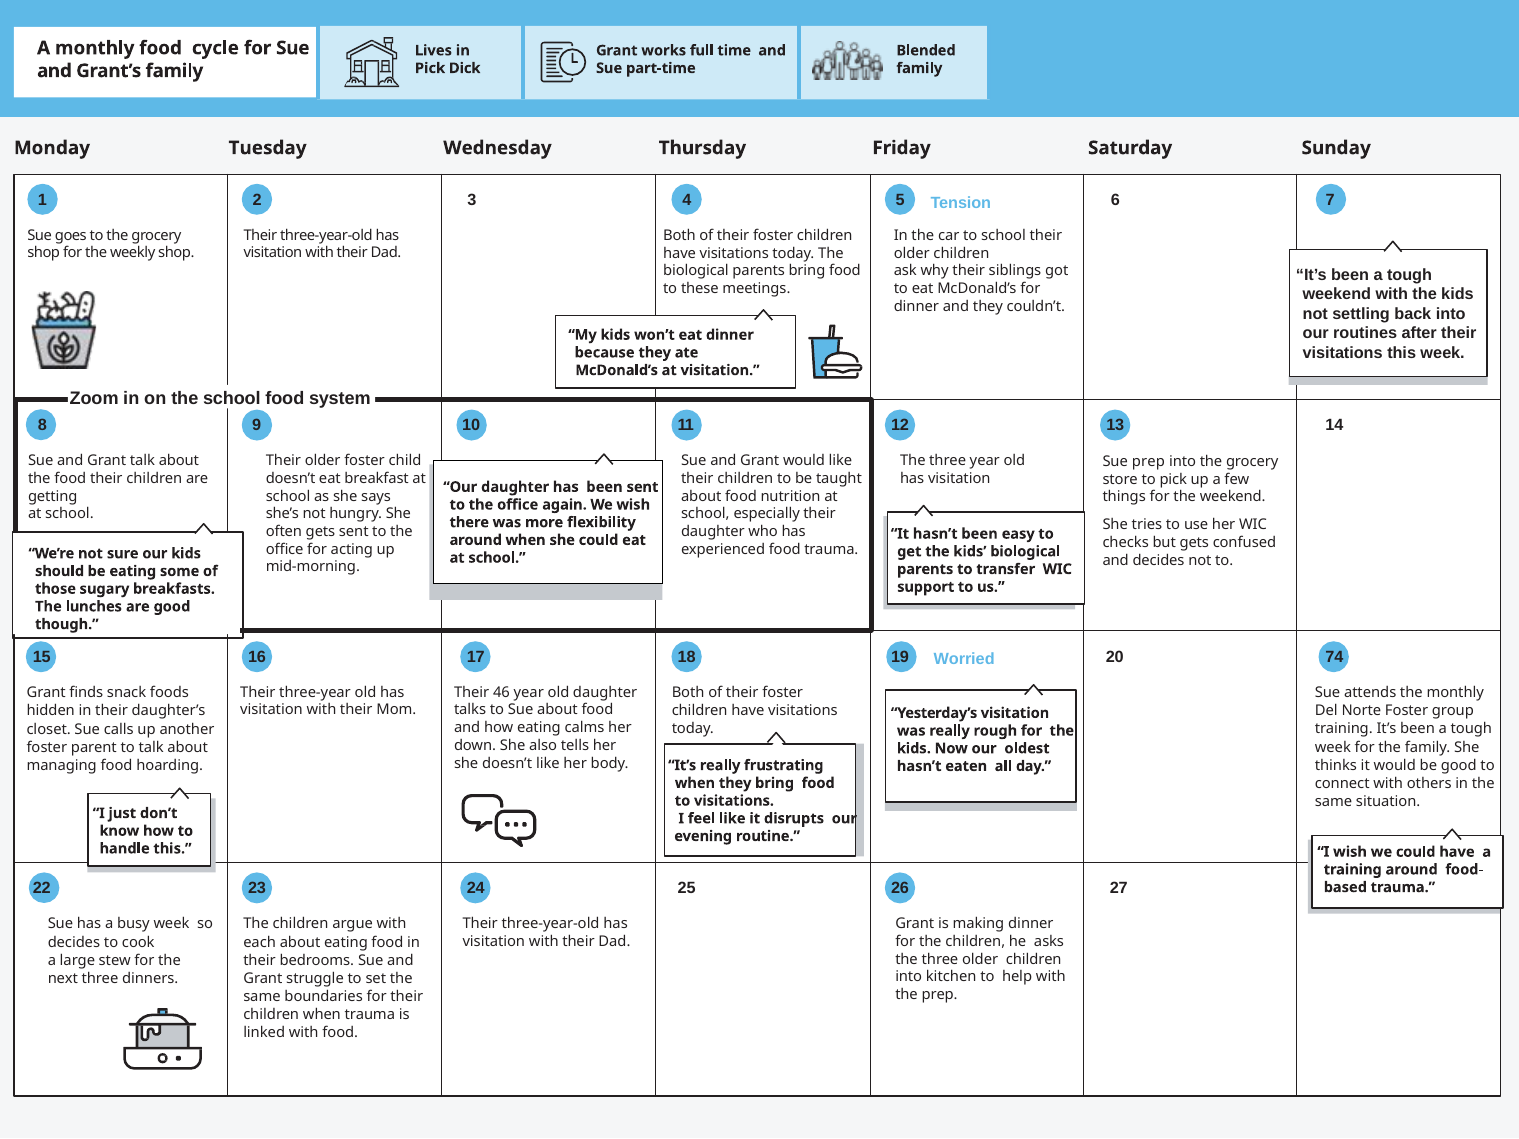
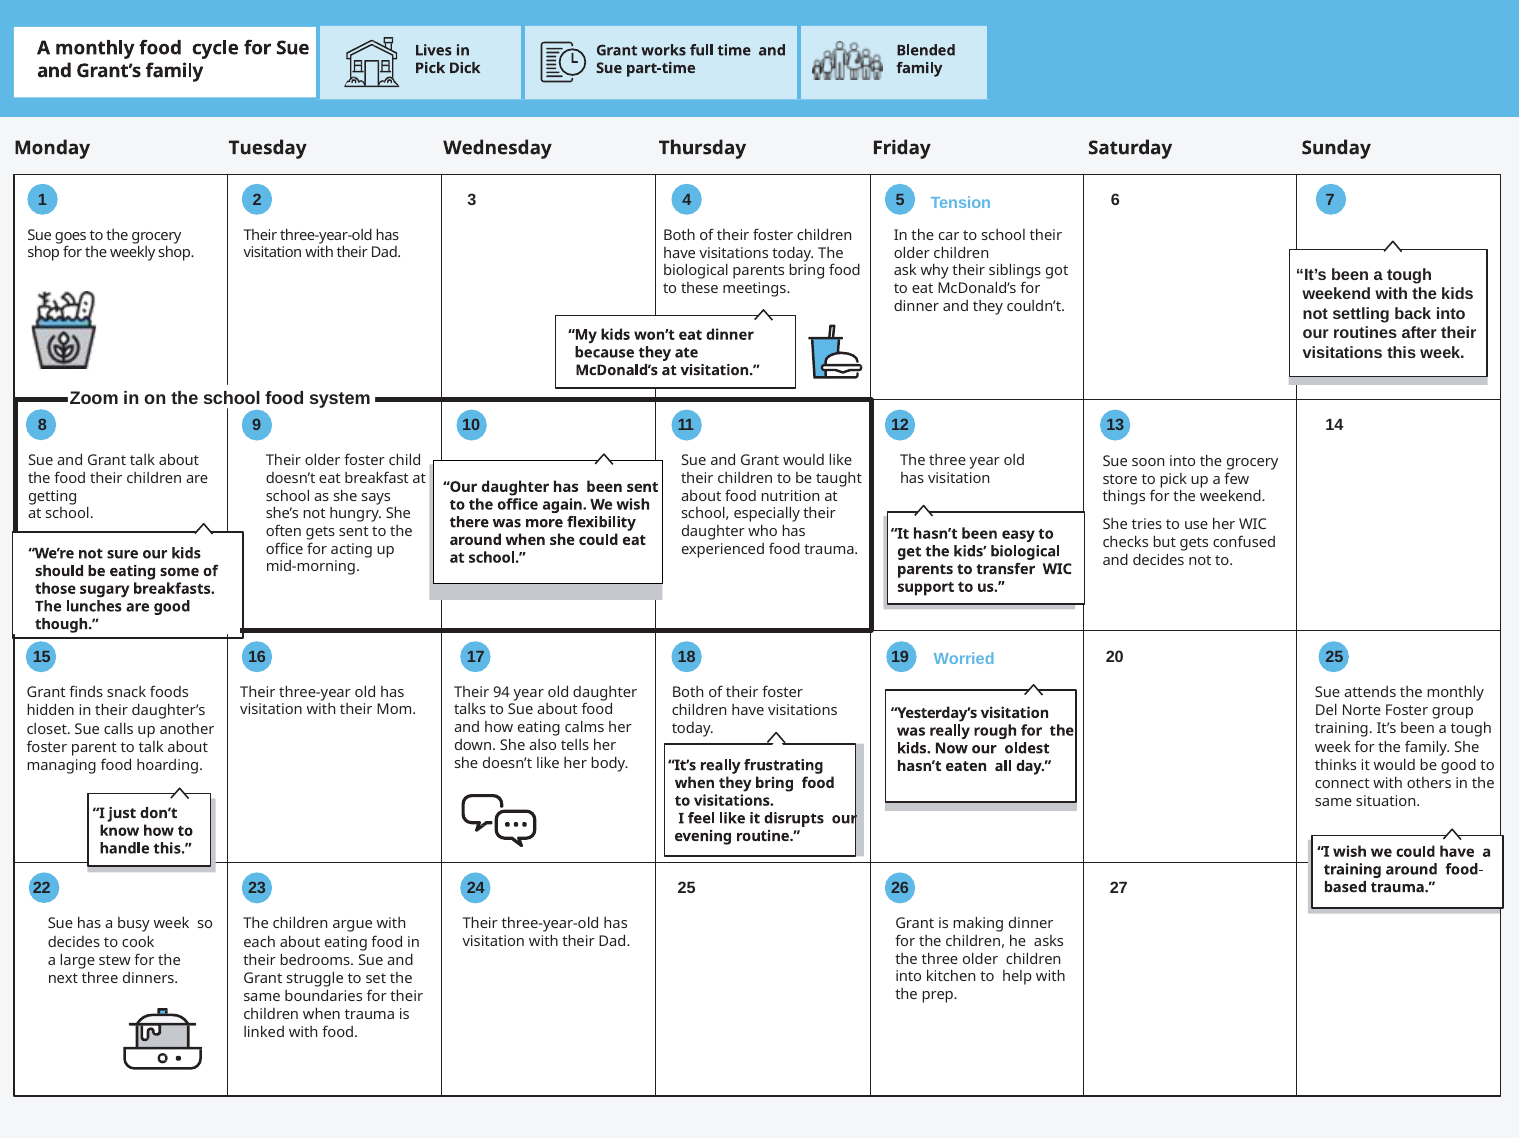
Sue prep: prep -> soon
15 74: 74 -> 25
46: 46 -> 94
